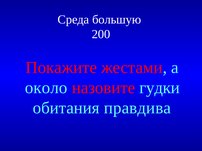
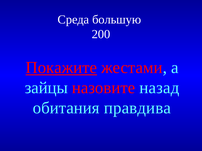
Покажите underline: none -> present
около: около -> зайцы
гудки: гудки -> назад
